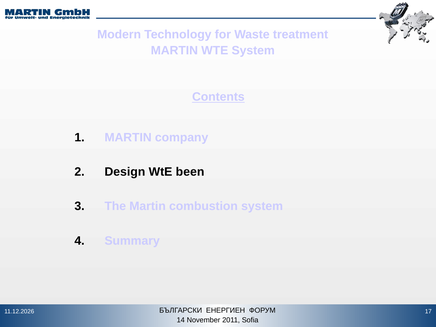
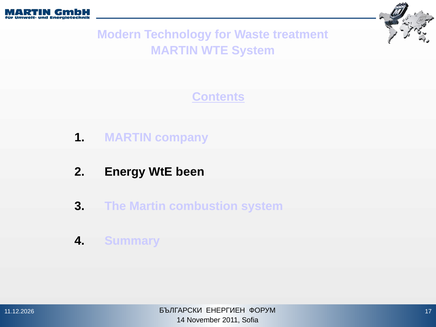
Design: Design -> Energy
